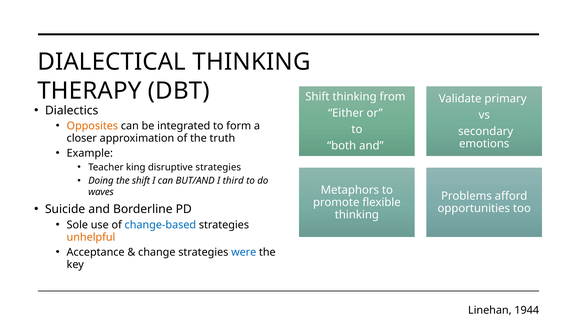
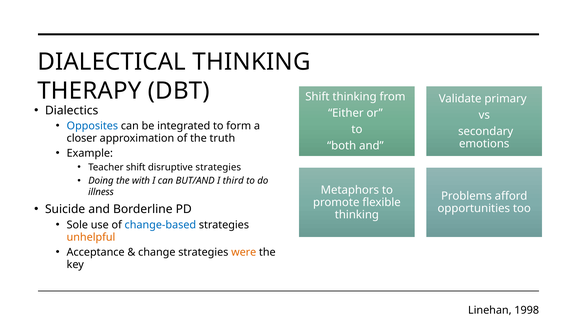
Opposites colour: orange -> blue
Teacher king: king -> shift
the shift: shift -> with
waves: waves -> illness
were colour: blue -> orange
1944: 1944 -> 1998
